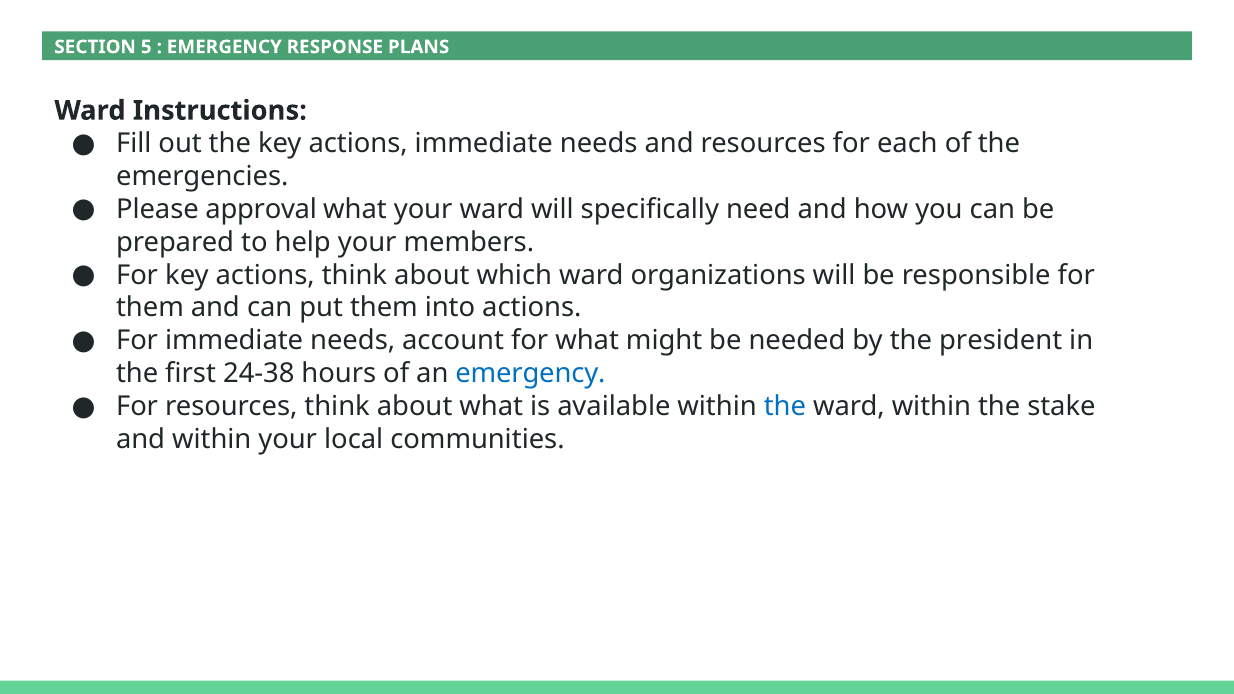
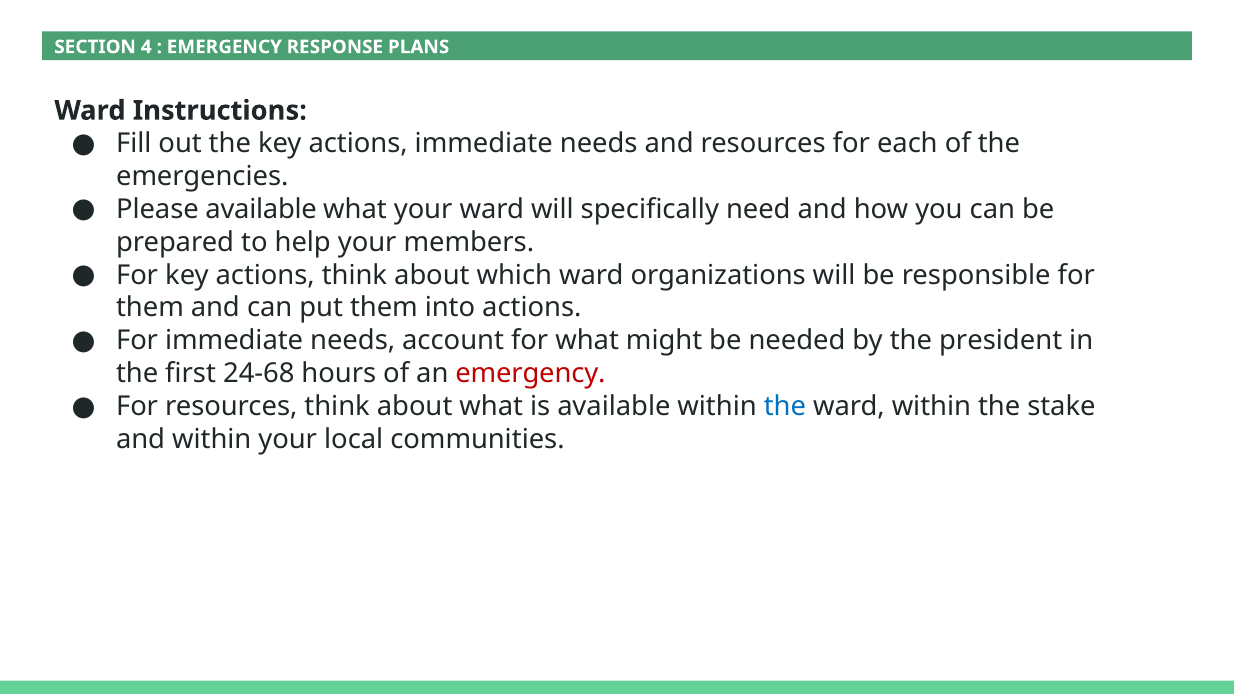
5: 5 -> 4
Please approval: approval -> available
24-38: 24-38 -> 24-68
emergency at (530, 374) colour: blue -> red
